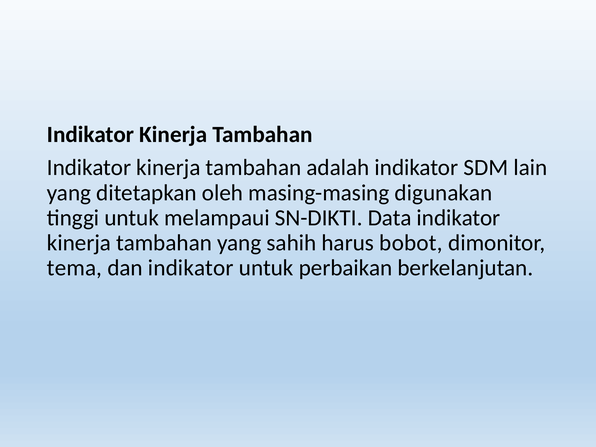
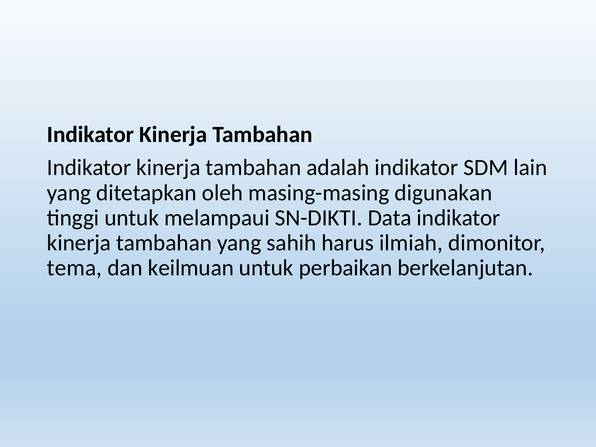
bobot: bobot -> ilmiah
dan indikator: indikator -> keilmuan
